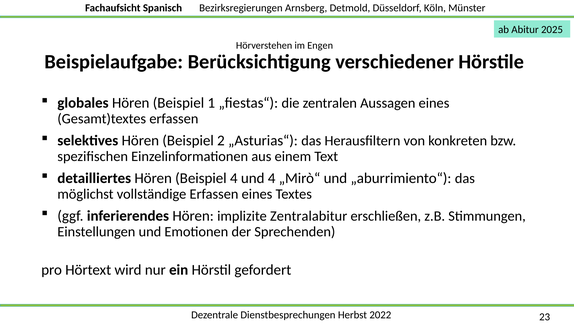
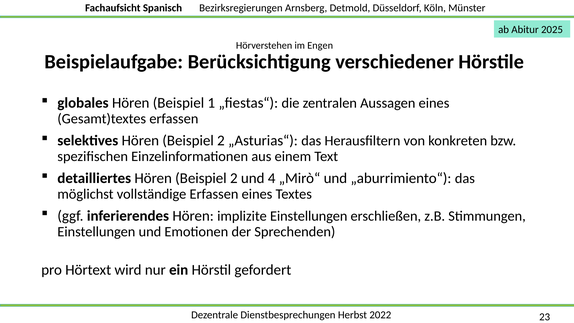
detailliertes Hören Beispiel 4: 4 -> 2
implizite Zentralabitur: Zentralabitur -> Einstellungen
